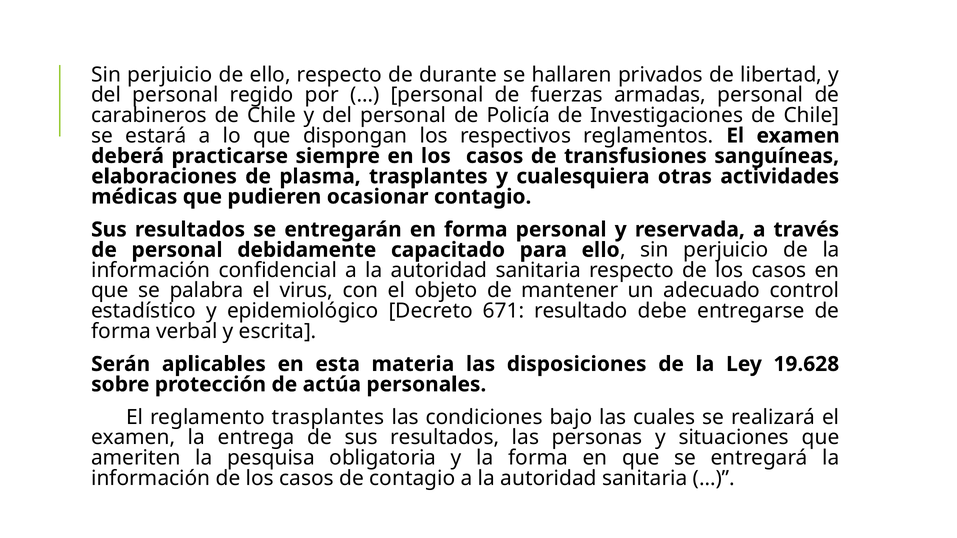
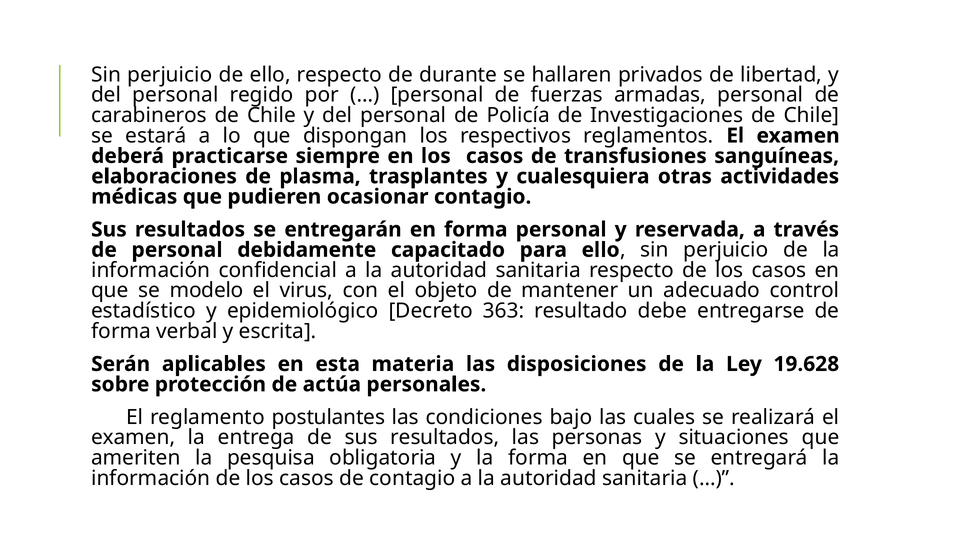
palabra: palabra -> modelo
671: 671 -> 363
reglamento trasplantes: trasplantes -> postulantes
